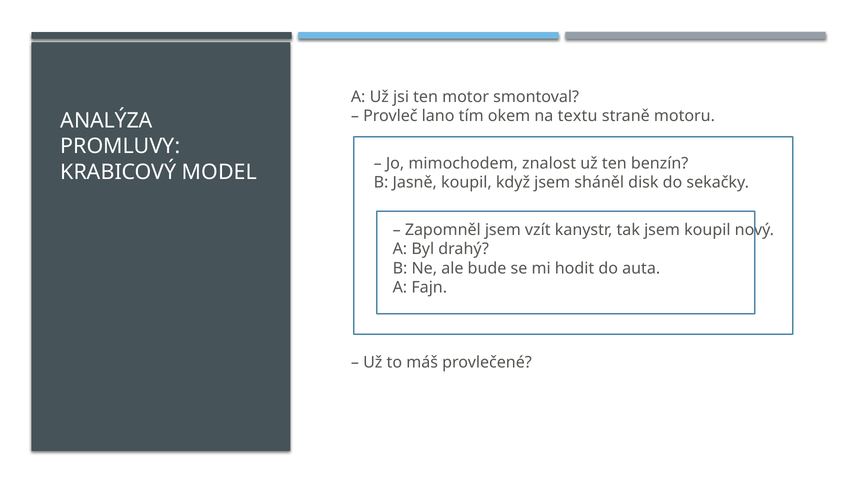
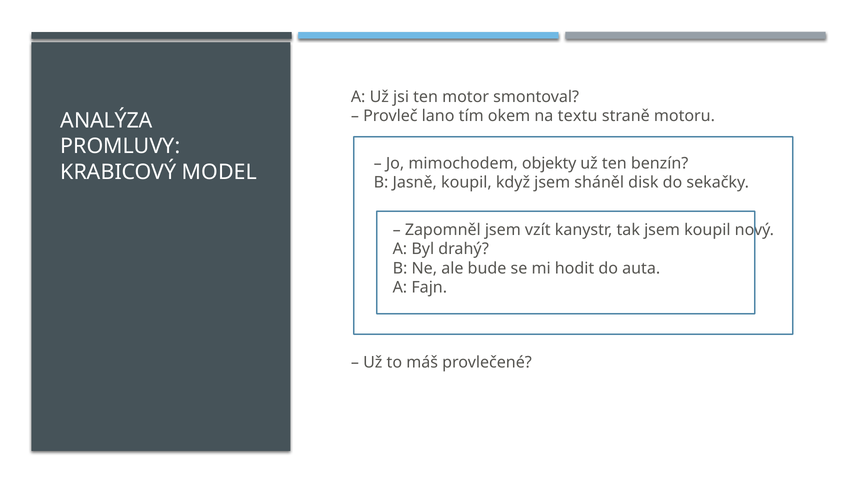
znalost: znalost -> objekty
